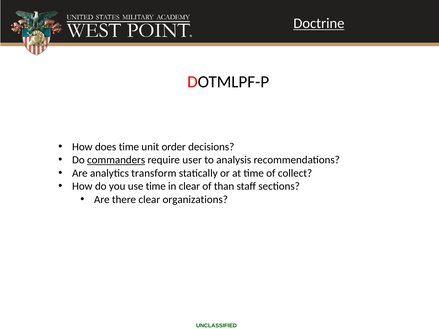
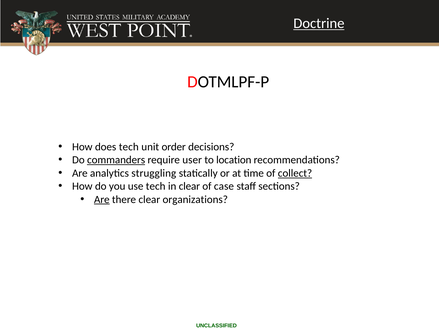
does time: time -> tech
analysis: analysis -> location
transform: transform -> struggling
collect underline: none -> present
use time: time -> tech
than: than -> case
Are at (102, 200) underline: none -> present
